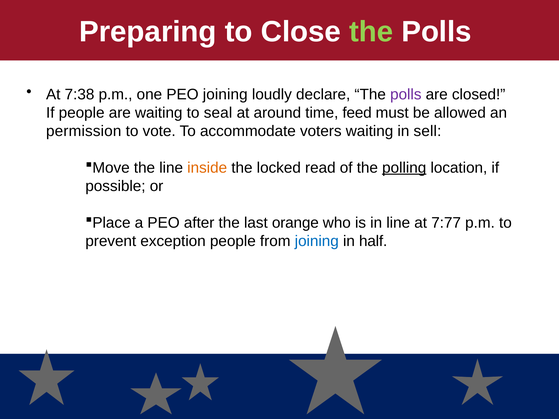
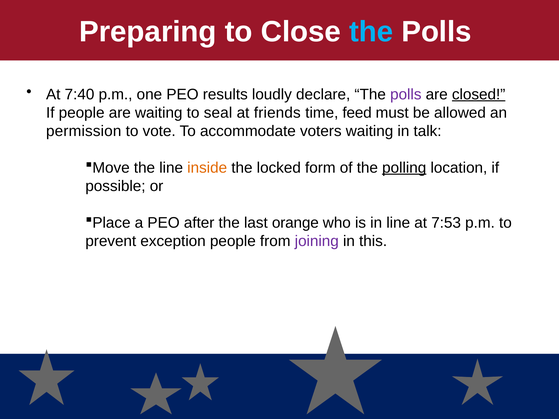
the at (371, 32) colour: light green -> light blue
7:38: 7:38 -> 7:40
PEO joining: joining -> results
closed underline: none -> present
around: around -> friends
sell: sell -> talk
read: read -> form
7:77: 7:77 -> 7:53
joining at (317, 241) colour: blue -> purple
half: half -> this
